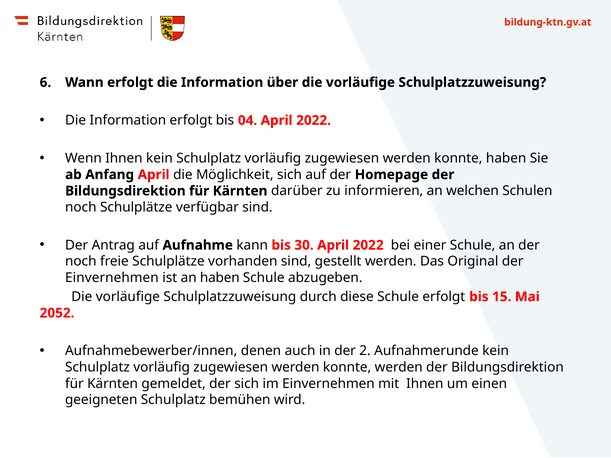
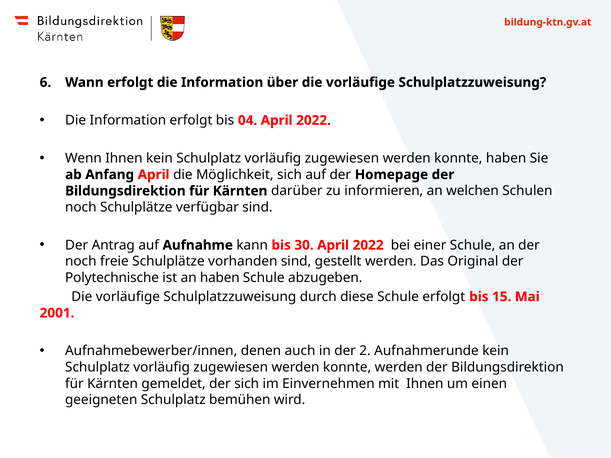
Einvernehmen at (112, 278): Einvernehmen -> Polytechnische
2052: 2052 -> 2001
